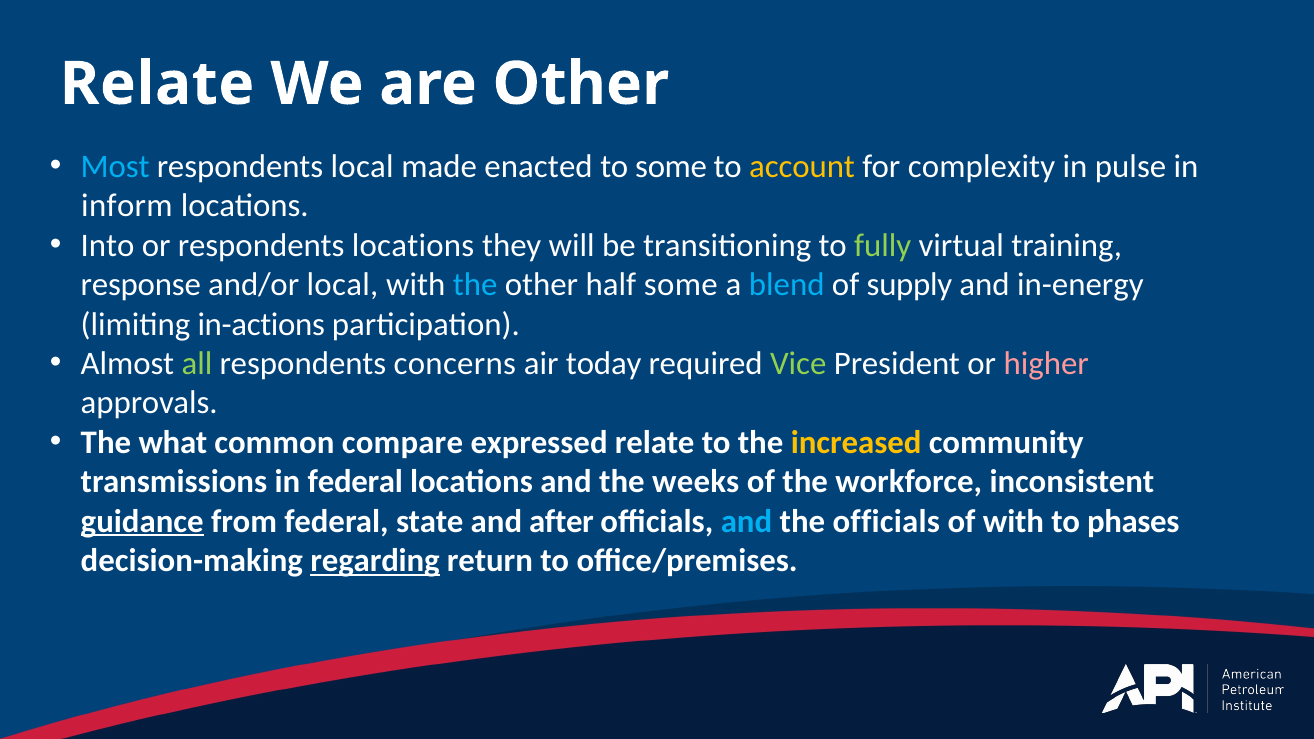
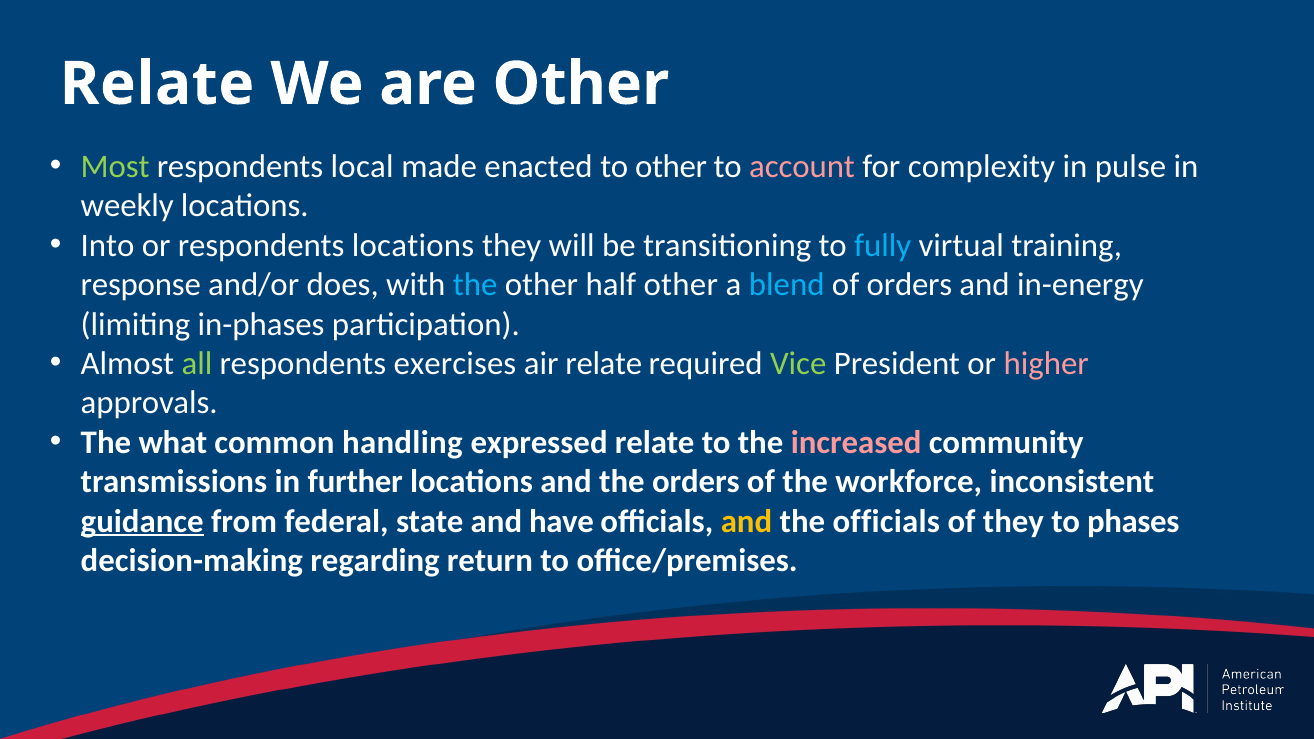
Most colour: light blue -> light green
to some: some -> other
account colour: yellow -> pink
inform: inform -> weekly
fully colour: light green -> light blue
and/or local: local -> does
half some: some -> other
of supply: supply -> orders
in-actions: in-actions -> in-phases
concerns: concerns -> exercises
air today: today -> relate
compare: compare -> handling
increased colour: yellow -> pink
in federal: federal -> further
the weeks: weeks -> orders
after: after -> have
and at (746, 521) colour: light blue -> yellow
of with: with -> they
regarding underline: present -> none
